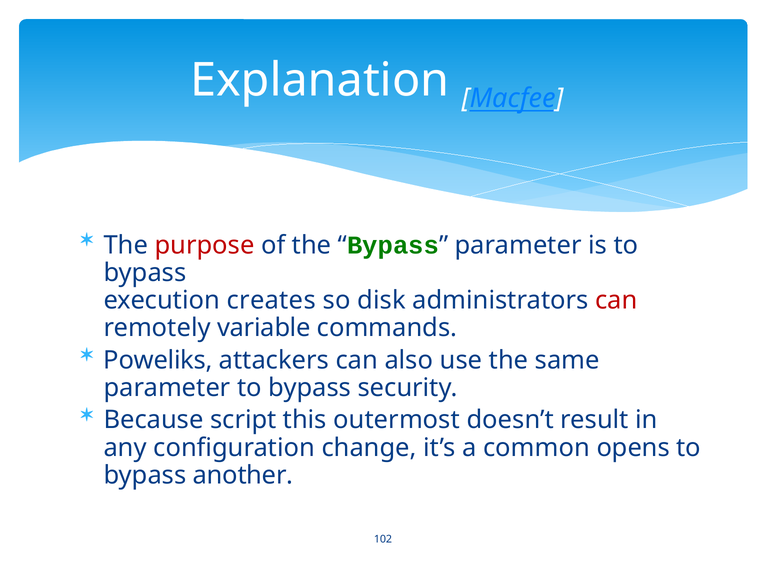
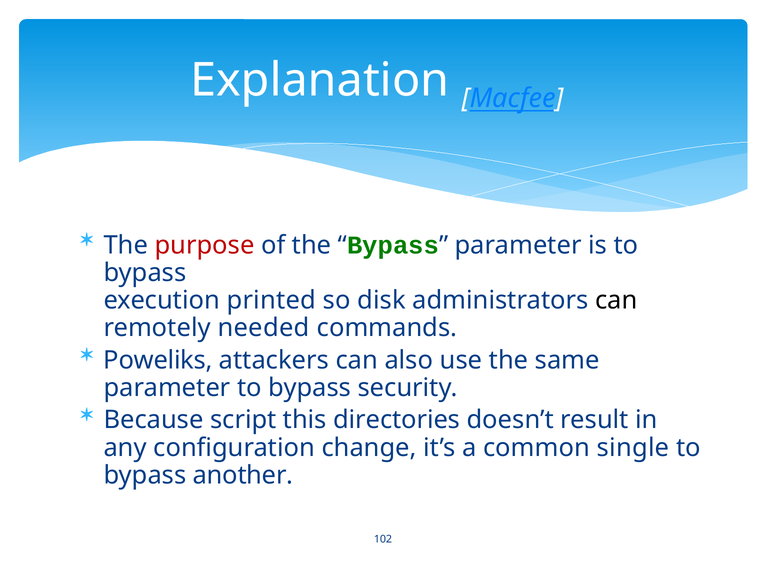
creates: creates -> printed
can at (616, 300) colour: red -> black
variable: variable -> needed
outermost: outermost -> directories
opens: opens -> single
